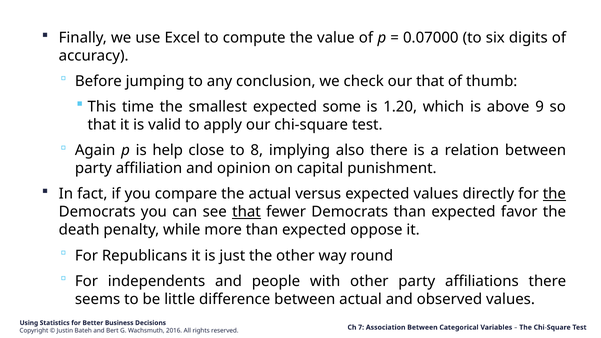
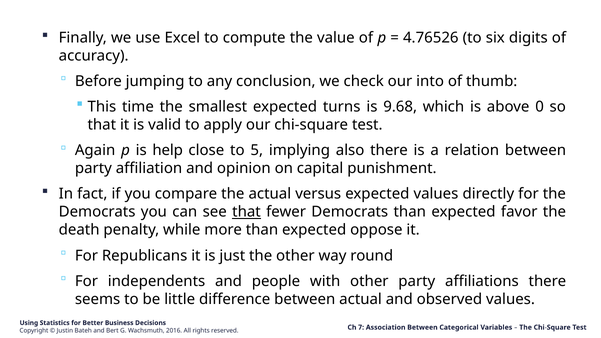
0.07000: 0.07000 -> 4.76526
our that: that -> into
some: some -> turns
1.20: 1.20 -> 9.68
9: 9 -> 0
8: 8 -> 5
the at (554, 194) underline: present -> none
